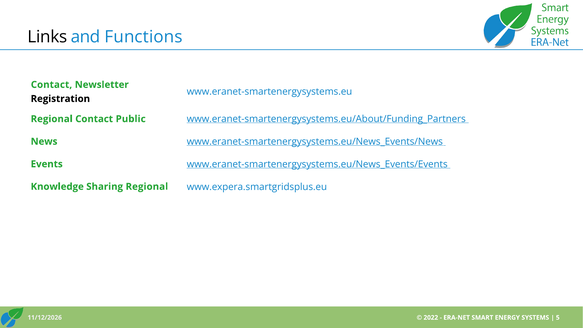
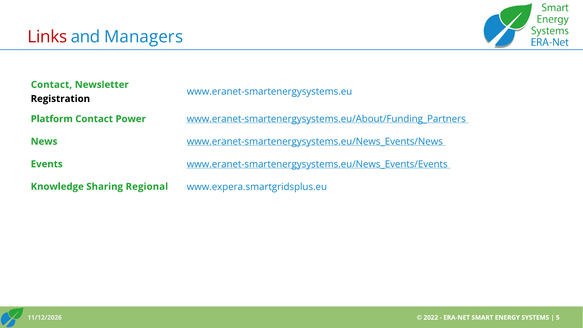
Links colour: black -> red
Functions: Functions -> Managers
Regional at (52, 119): Regional -> Platform
Public: Public -> Power
